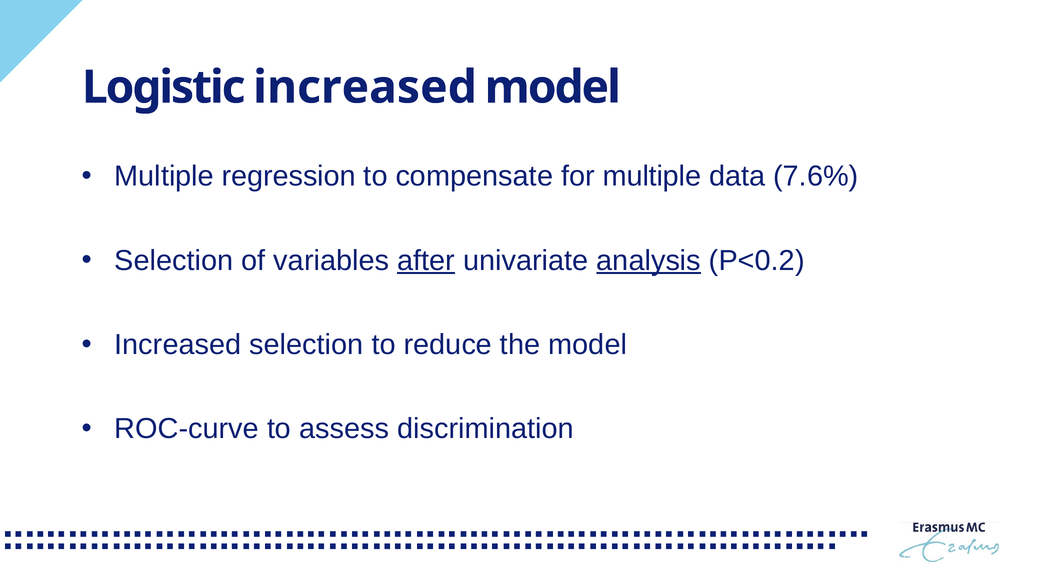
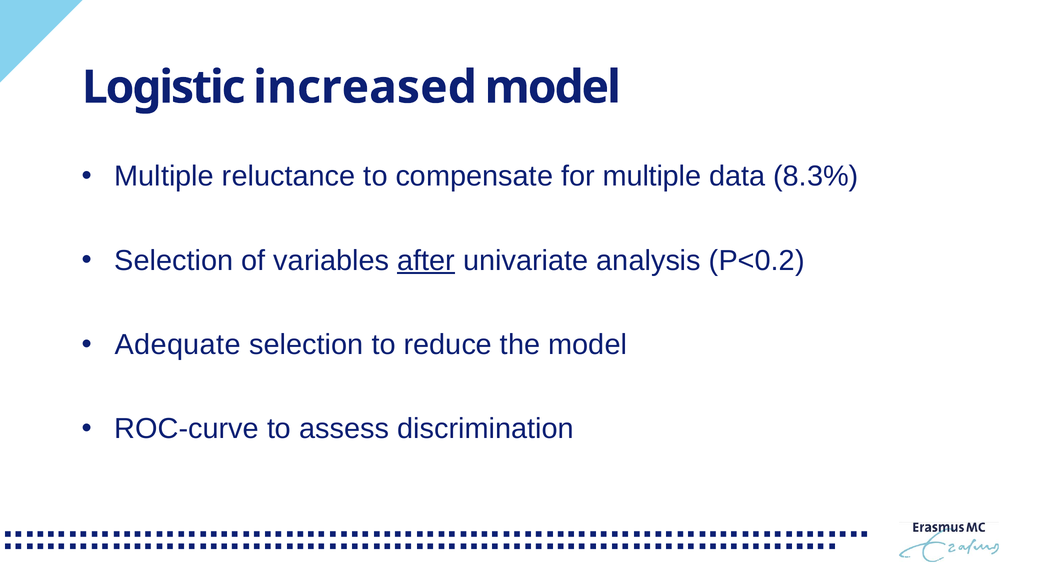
regression: regression -> reluctance
7.6%: 7.6% -> 8.3%
analysis underline: present -> none
Increased at (178, 345): Increased -> Adequate
